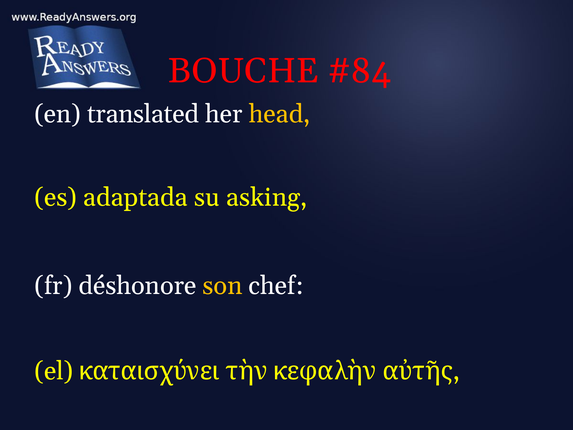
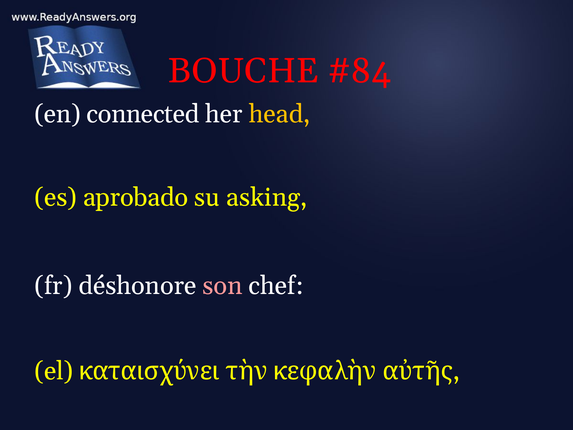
translated: translated -> connected
adaptada: adaptada -> aprobado
son colour: yellow -> pink
